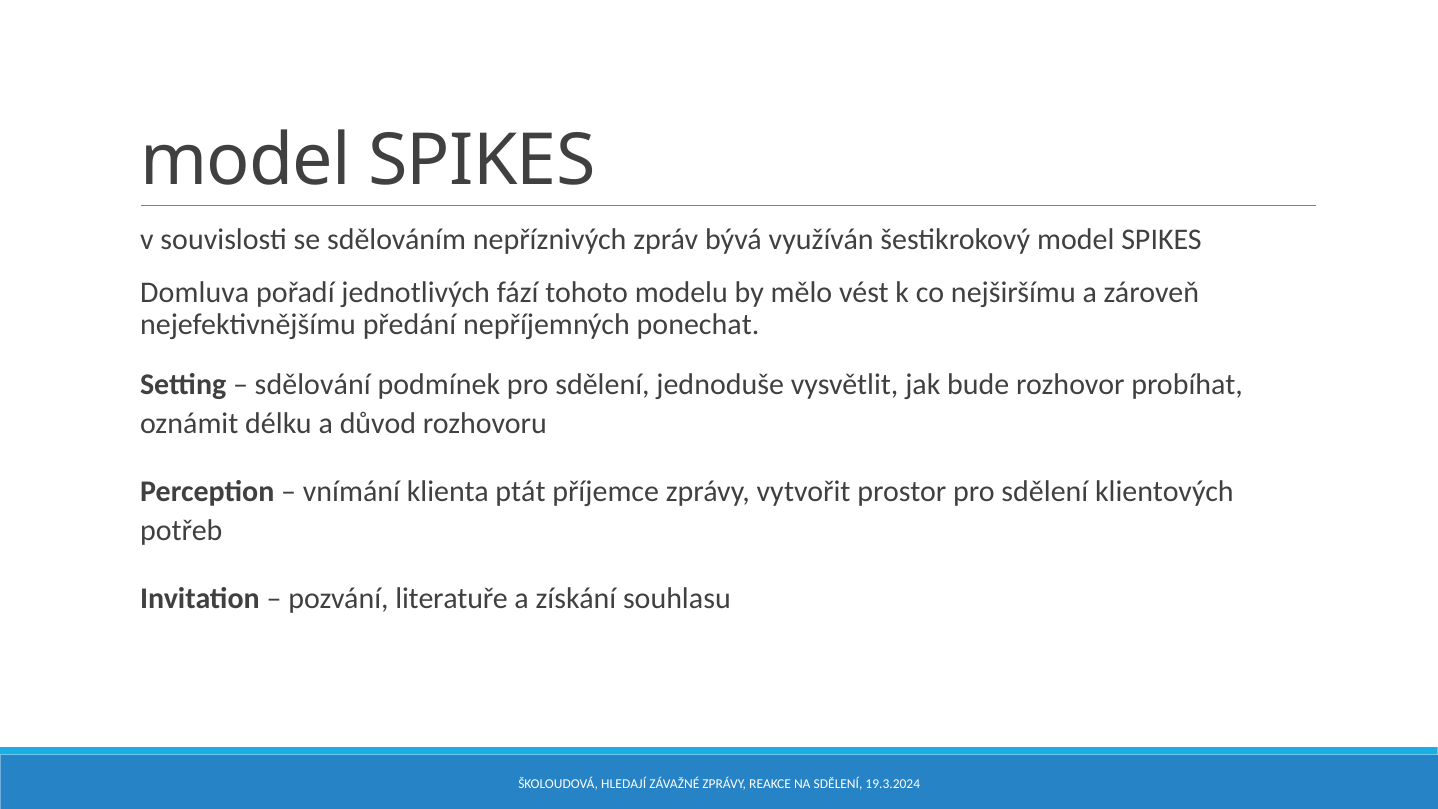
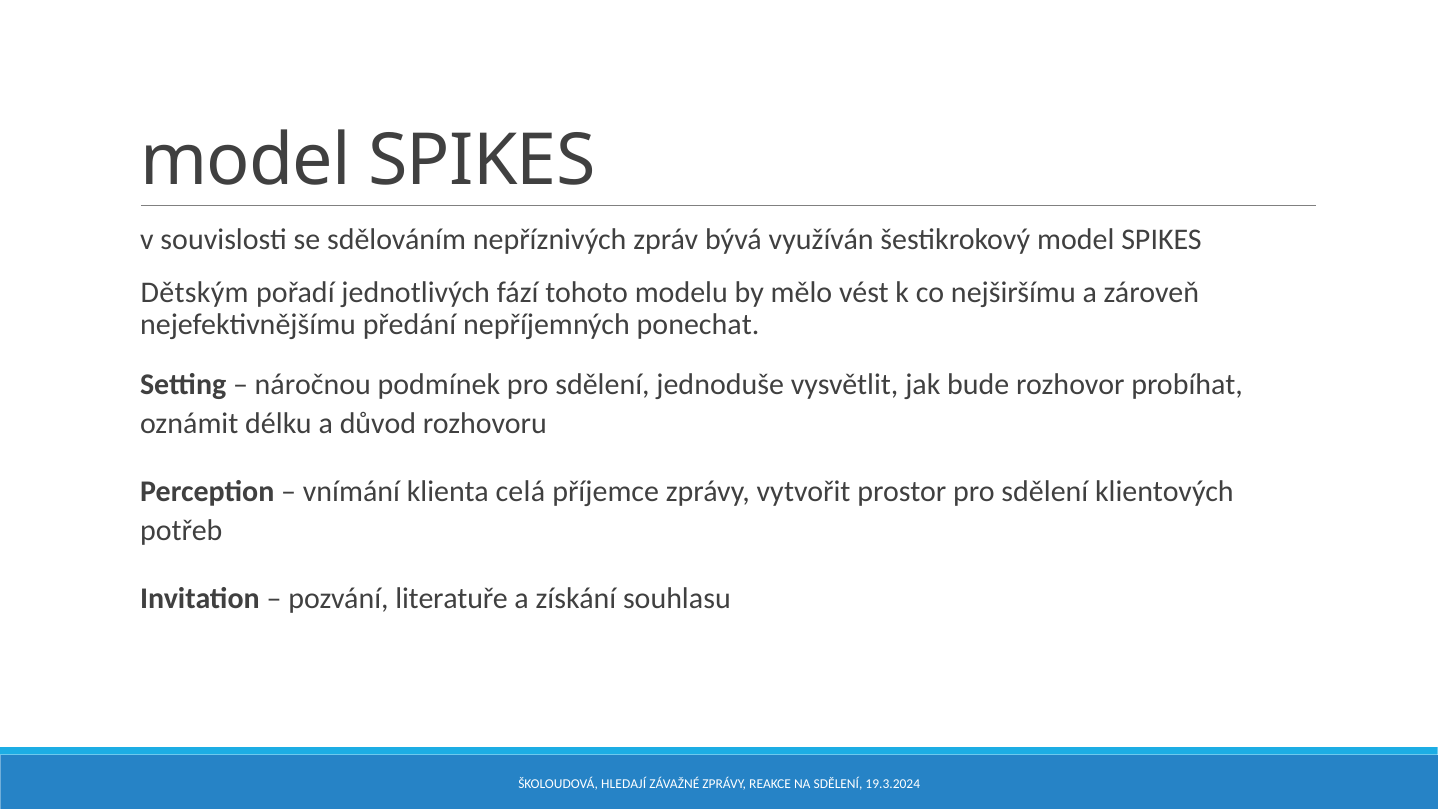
Domluva: Domluva -> Dětským
sdělování: sdělování -> náročnou
ptát: ptát -> celá
